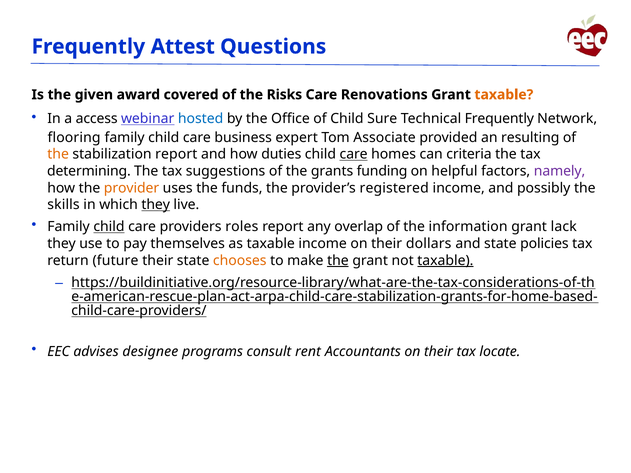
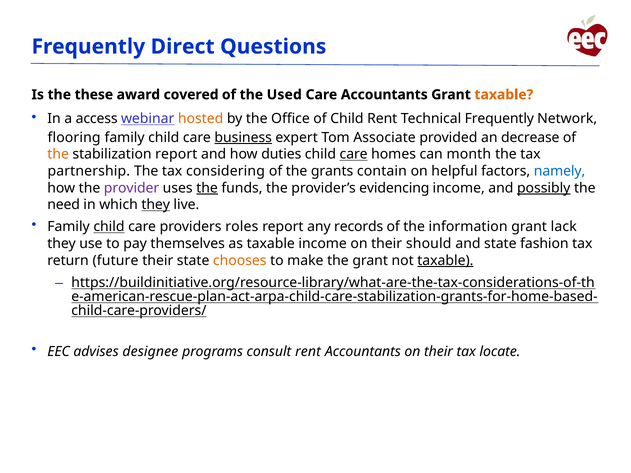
Attest: Attest -> Direct
given: given -> these
Risks: Risks -> Used
Care Renovations: Renovations -> Accountants
hosted colour: blue -> orange
Child Sure: Sure -> Rent
business underline: none -> present
resulting: resulting -> decrease
criteria: criteria -> month
determining: determining -> partnership
suggestions: suggestions -> considering
funding: funding -> contain
namely colour: purple -> blue
provider colour: orange -> purple
the at (207, 188) underline: none -> present
registered: registered -> evidencing
possibly underline: none -> present
skills: skills -> need
overlap: overlap -> records
dollars: dollars -> should
policies: policies -> fashion
the at (338, 261) underline: present -> none
